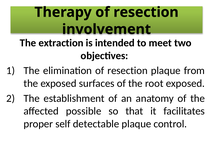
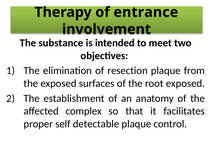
Therapy of resection: resection -> entrance
extraction: extraction -> substance
possible: possible -> complex
